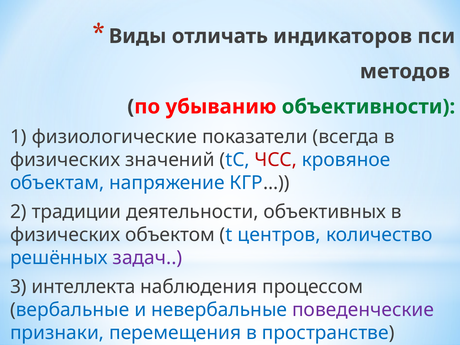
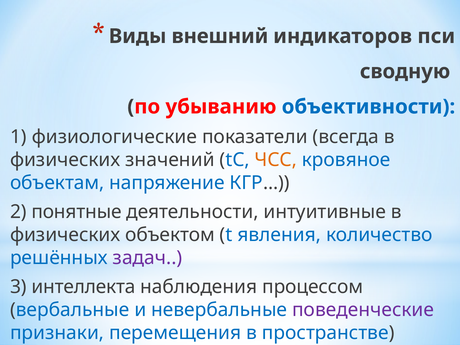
отличать: отличать -> внешний
методов: методов -> сводную
объективности colour: green -> blue
ЧСС colour: red -> orange
традиции: традиции -> понятные
объективных: объективных -> интуитивные
центров: центров -> явления
